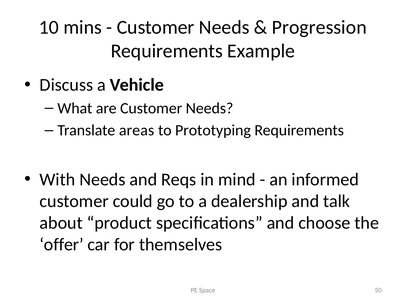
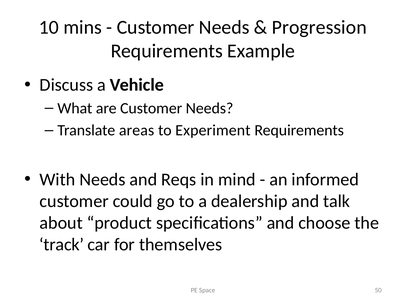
Prototyping: Prototyping -> Experiment
offer: offer -> track
